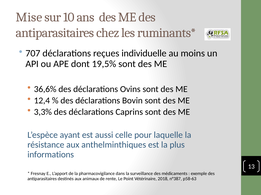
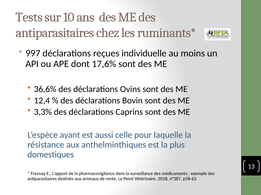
Mise: Mise -> Tests
707: 707 -> 997
19,5%: 19,5% -> 17,6%
informations: informations -> domestiques
